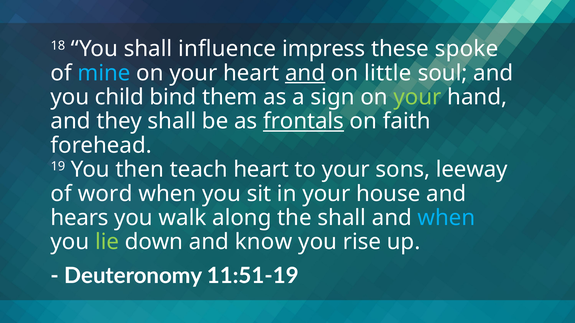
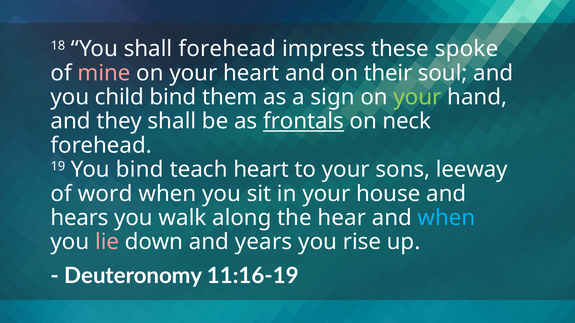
shall influence: influence -> forehead
mine colour: light blue -> pink
and at (305, 73) underline: present -> none
little: little -> their
faith: faith -> neck
You then: then -> bind
the shall: shall -> hear
lie colour: light green -> pink
know: know -> years
11:51-19: 11:51-19 -> 11:16-19
